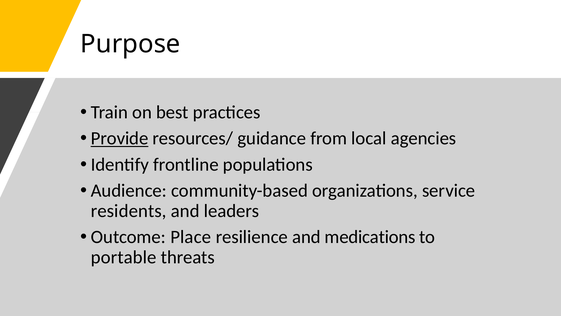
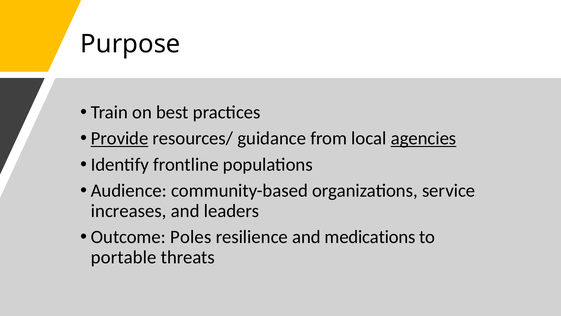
agencies underline: none -> present
residents: residents -> increases
Place: Place -> Poles
